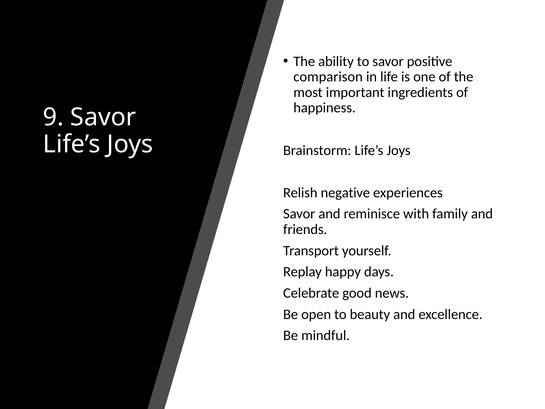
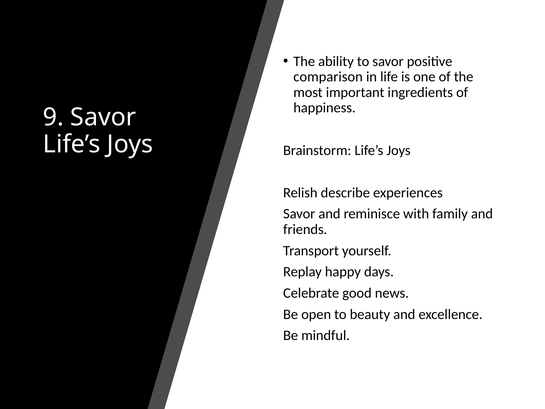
negative: negative -> describe
